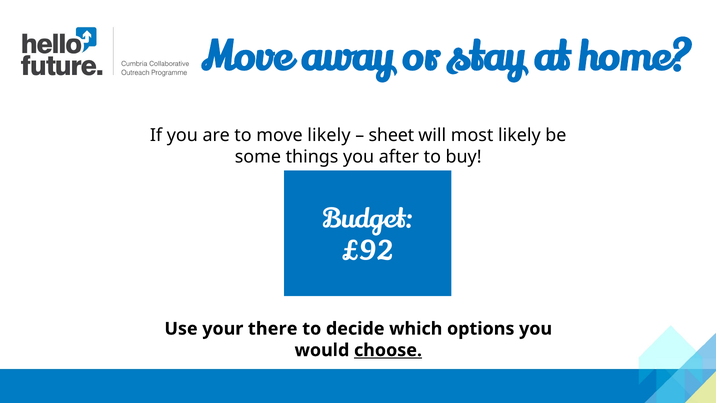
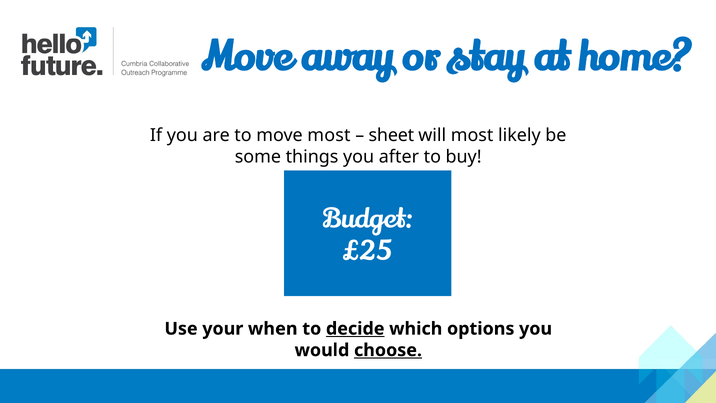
move likely: likely -> most
£92: £92 -> £25
there: there -> when
decide underline: none -> present
